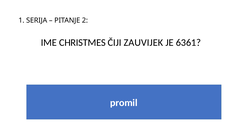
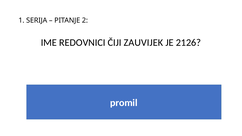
CHRISTMES: CHRISTMES -> REDOVNICI
6361: 6361 -> 2126
